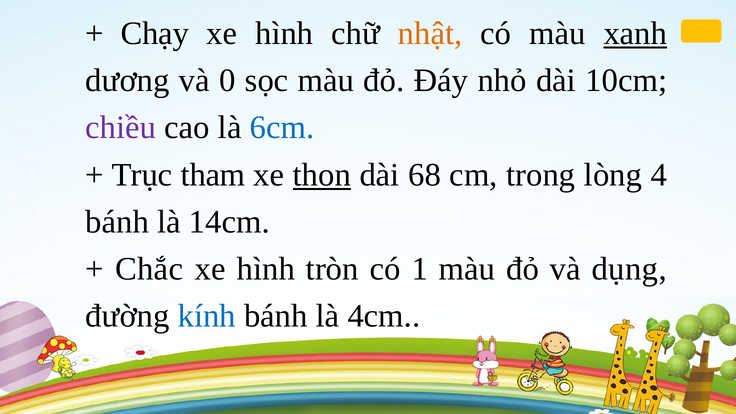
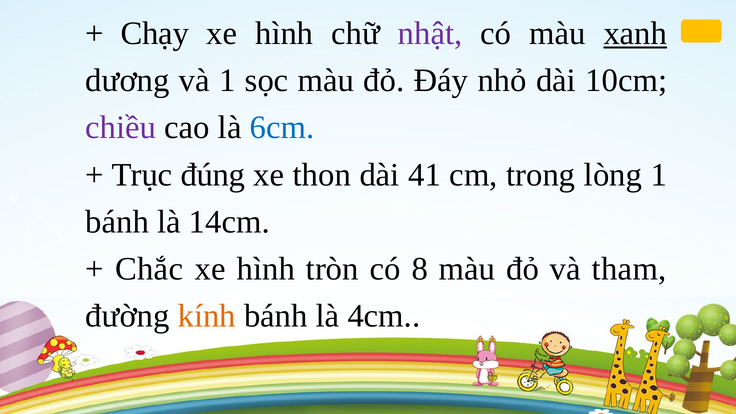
nhật colour: orange -> purple
và 0: 0 -> 1
tham: tham -> đúng
thon underline: present -> none
68: 68 -> 41
lòng 4: 4 -> 1
1: 1 -> 8
dụng: dụng -> tham
kính colour: blue -> orange
